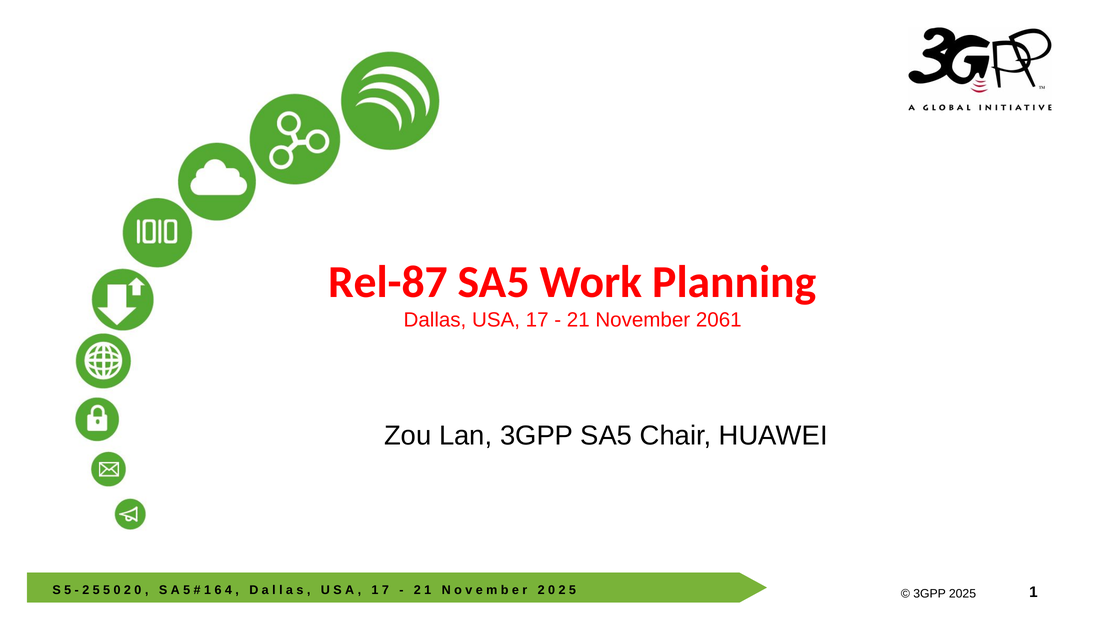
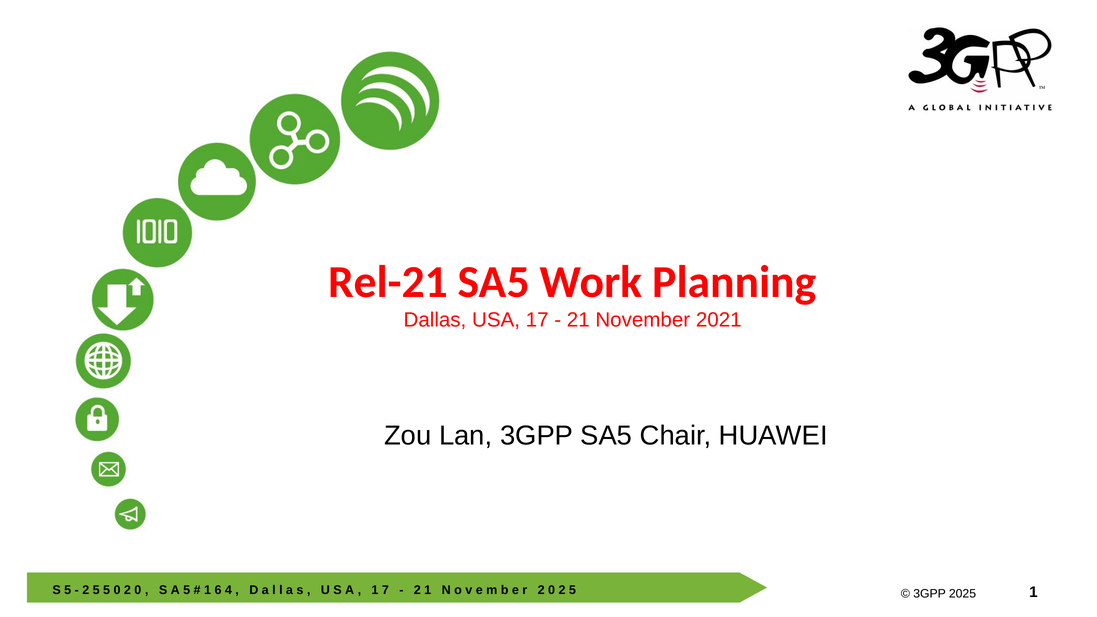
Rel-87: Rel-87 -> Rel-21
2061: 2061 -> 2021
